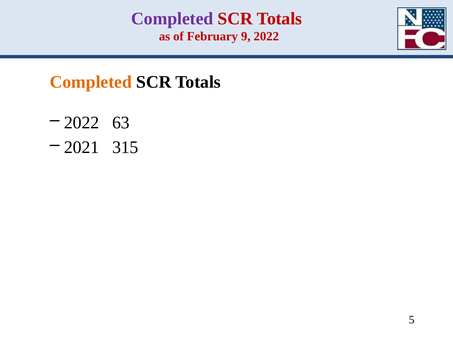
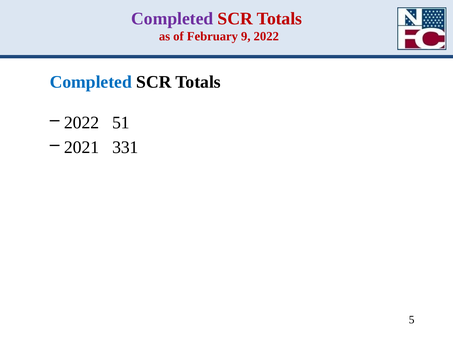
Completed at (91, 82) colour: orange -> blue
63: 63 -> 51
315: 315 -> 331
